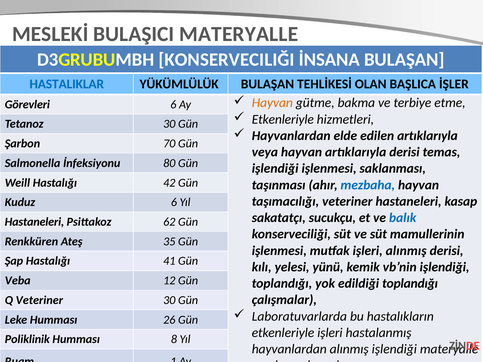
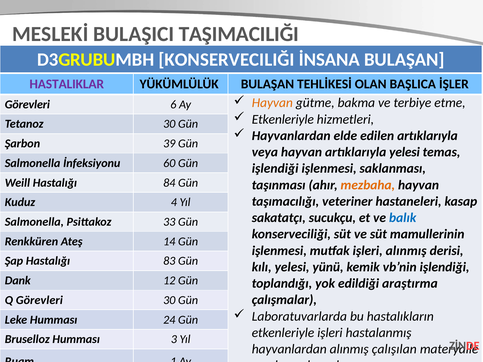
BULAŞICI MATERYALLE: MATERYALLE -> TAŞIMACILIĞI
HASTALIKLAR colour: blue -> purple
70: 70 -> 39
artıklarıyla derisi: derisi -> yelesi
80: 80 -> 60
42: 42 -> 84
mezbaha colour: blue -> orange
Kuduz 6: 6 -> 4
Hastaneleri at (34, 222): Hastaneleri -> Salmonella
62: 62 -> 33
35: 35 -> 14
41: 41 -> 83
Veba: Veba -> Dank
edildiği toplandığı: toplandığı -> araştırma
Q Veteriner: Veteriner -> Görevleri
26: 26 -> 24
Poliklinik: Poliklinik -> Bruselloz
8: 8 -> 3
alınmış işlendiği: işlendiği -> çalışılan
